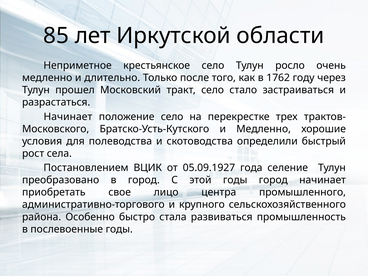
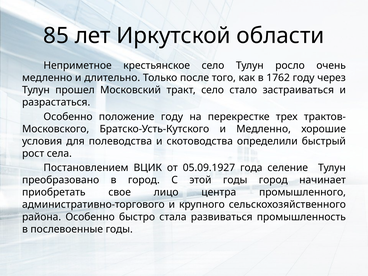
Начинает at (68, 117): Начинает -> Особенно
положение село: село -> году
